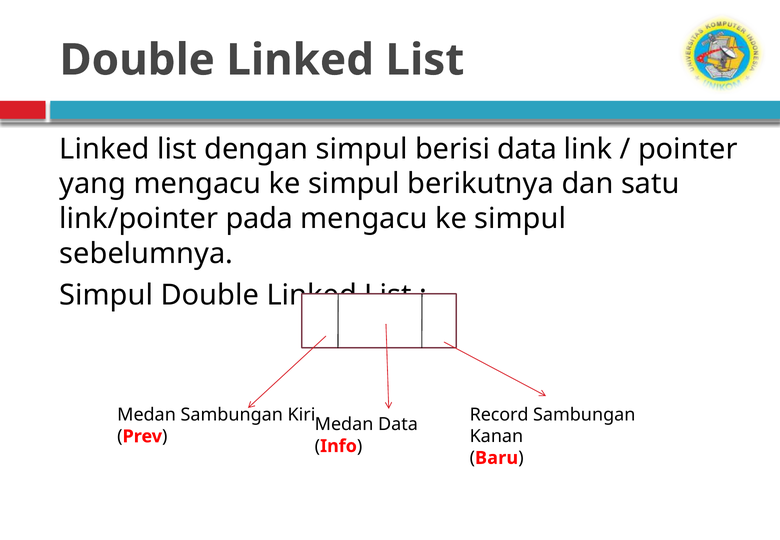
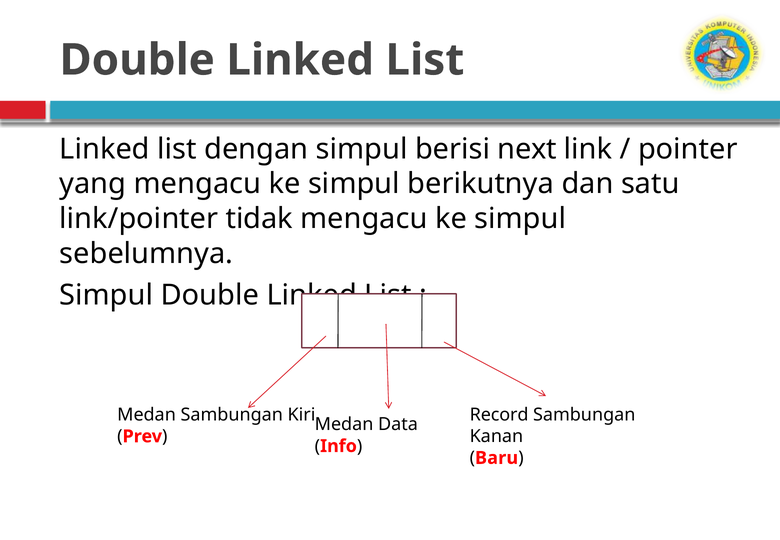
berisi data: data -> next
pada: pada -> tidak
